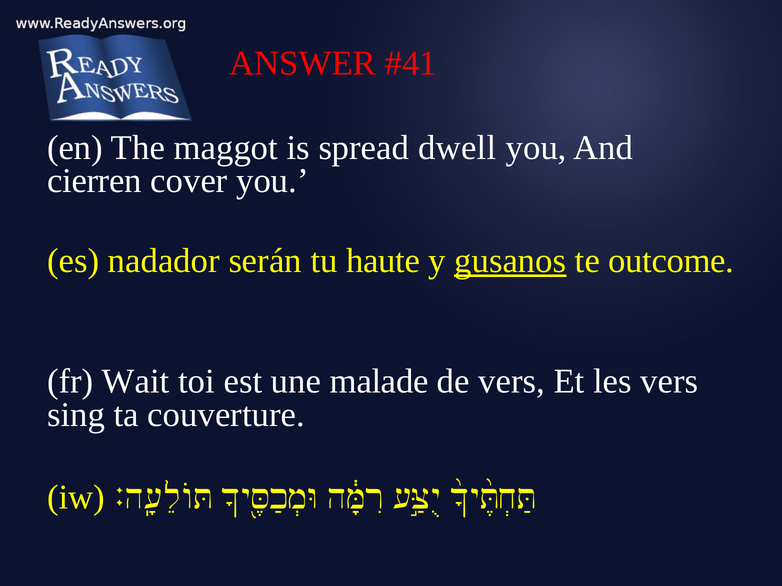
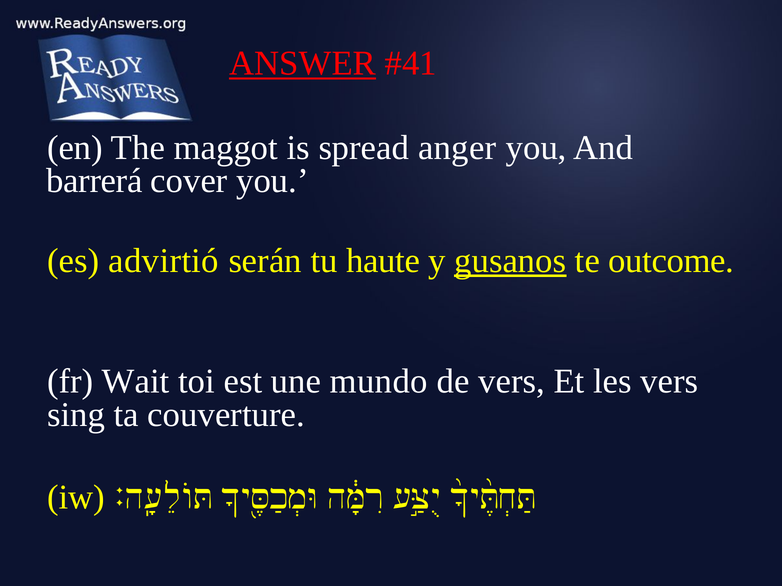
ANSWER underline: none -> present
dwell: dwell -> anger
cierren: cierren -> barrerá
nadador: nadador -> advirtió
malade: malade -> mundo
